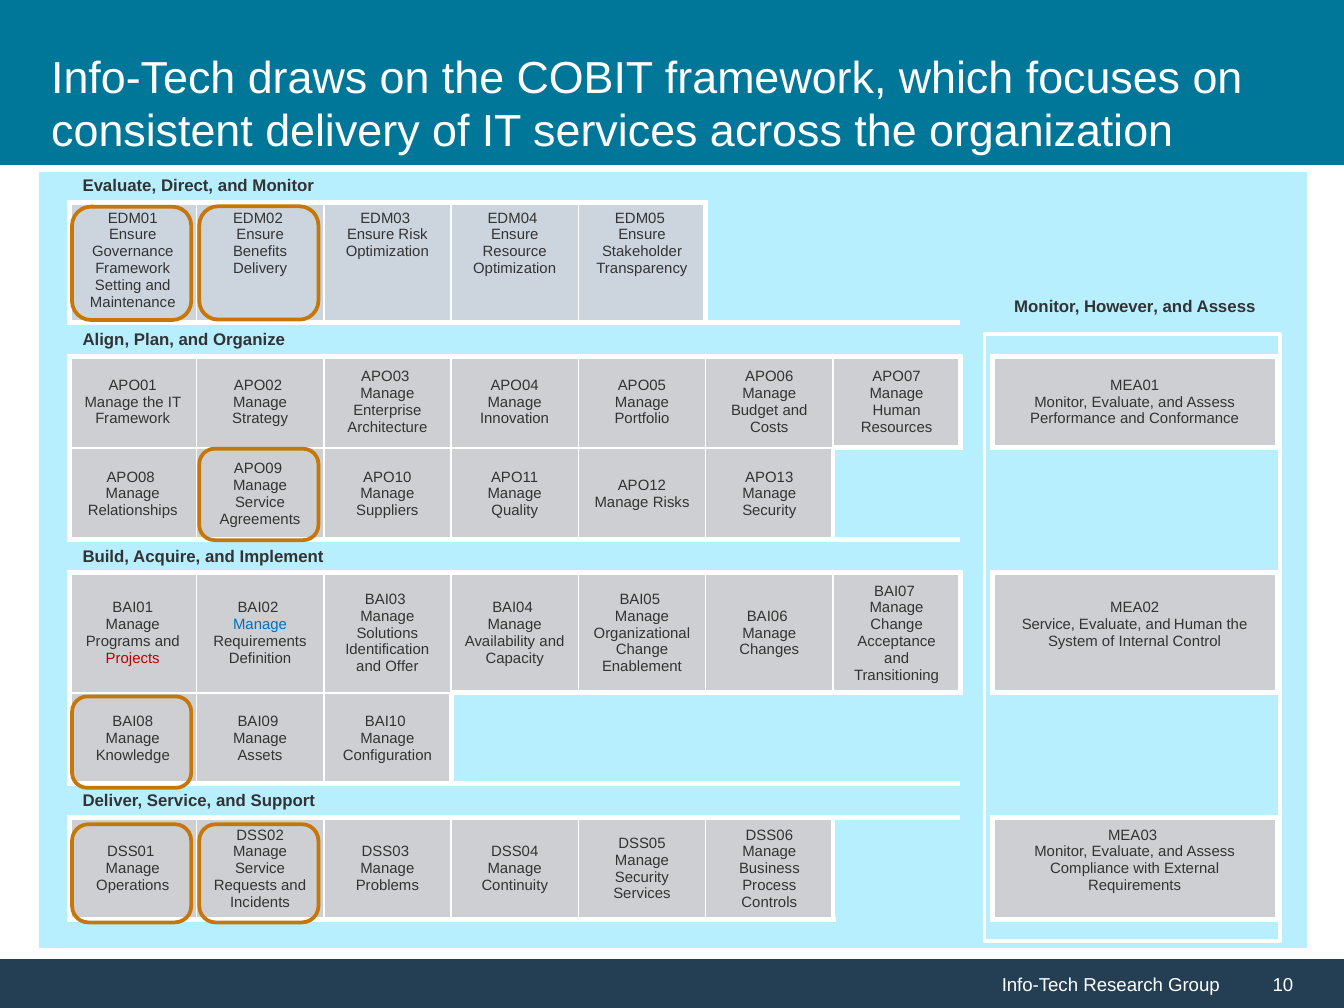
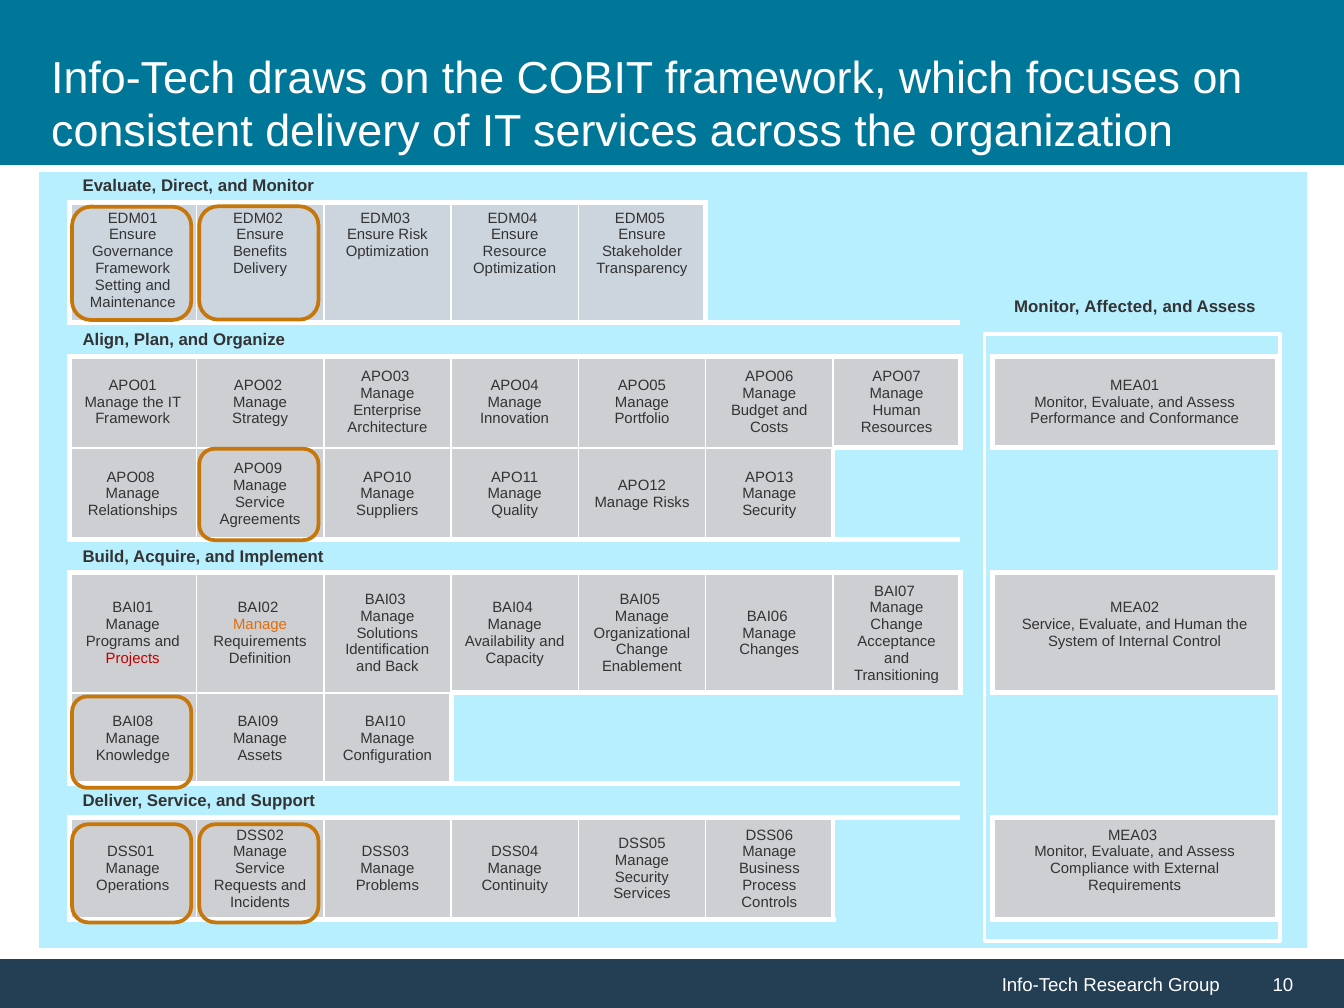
However: However -> Affected
Manage at (260, 625) colour: blue -> orange
Offer: Offer -> Back
